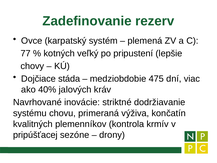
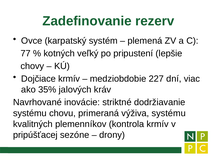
Dojčiace stáda: stáda -> krmív
475: 475 -> 227
40%: 40% -> 35%
výživa končatín: končatín -> systému
